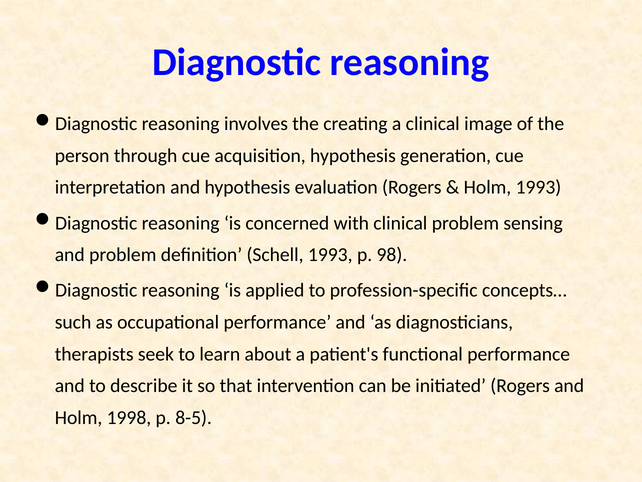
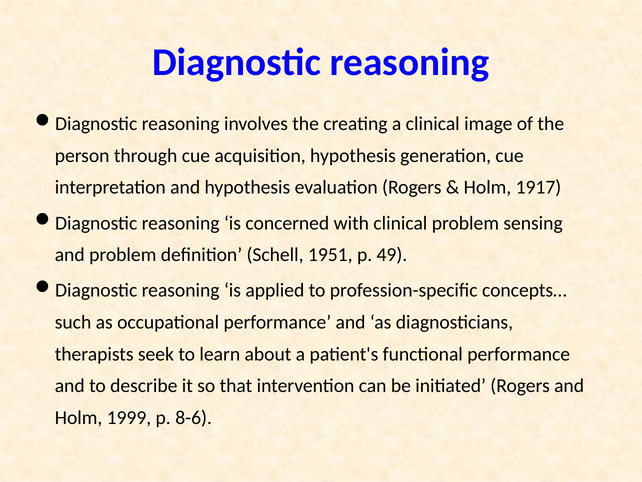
Holm 1993: 1993 -> 1917
Schell 1993: 1993 -> 1951
98: 98 -> 49
1998: 1998 -> 1999
8-5: 8-5 -> 8-6
